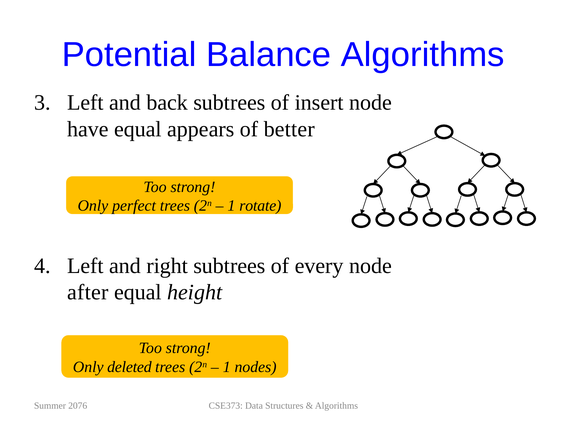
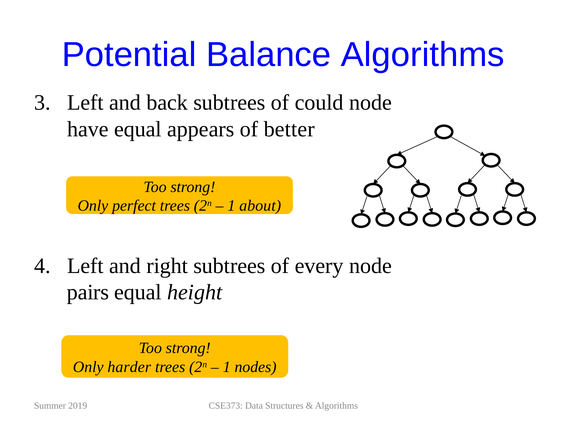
insert: insert -> could
rotate: rotate -> about
after: after -> pairs
deleted: deleted -> harder
2076: 2076 -> 2019
